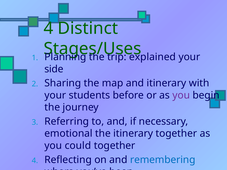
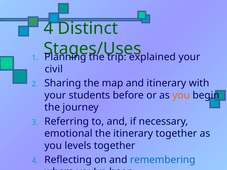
side: side -> civil
you at (181, 95) colour: purple -> orange
could: could -> levels
